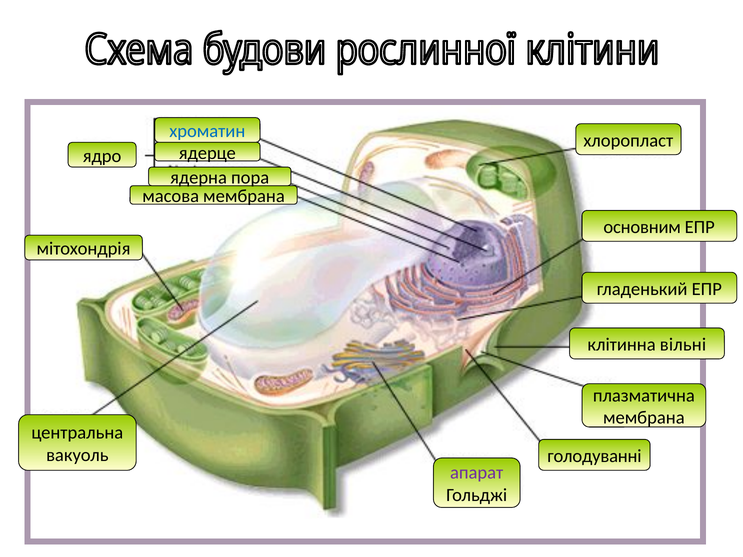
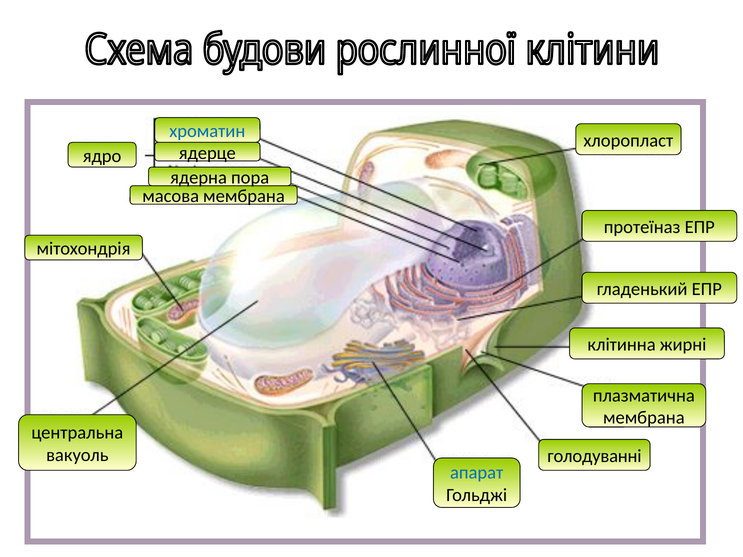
основним: основним -> протеїназ
вільні: вільні -> жирні
апарат colour: purple -> blue
